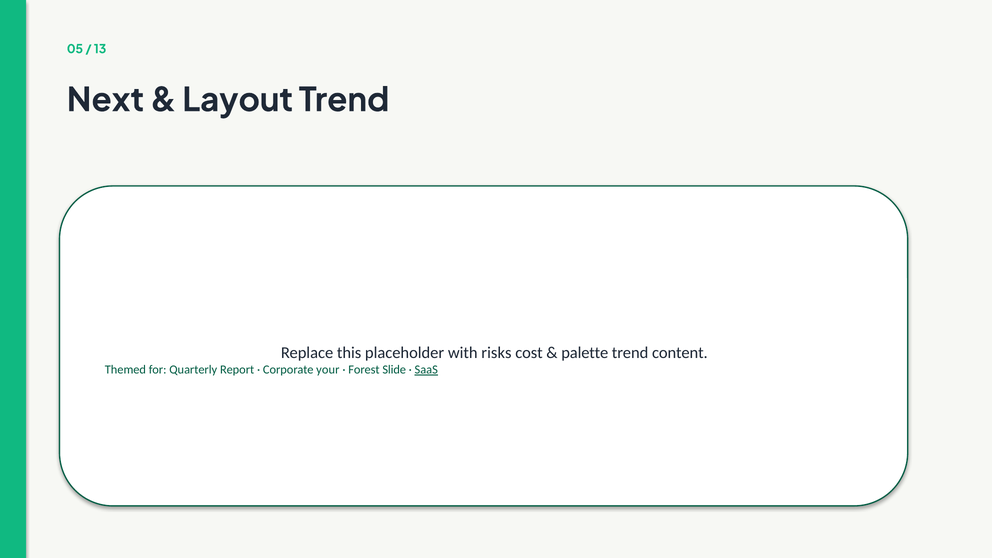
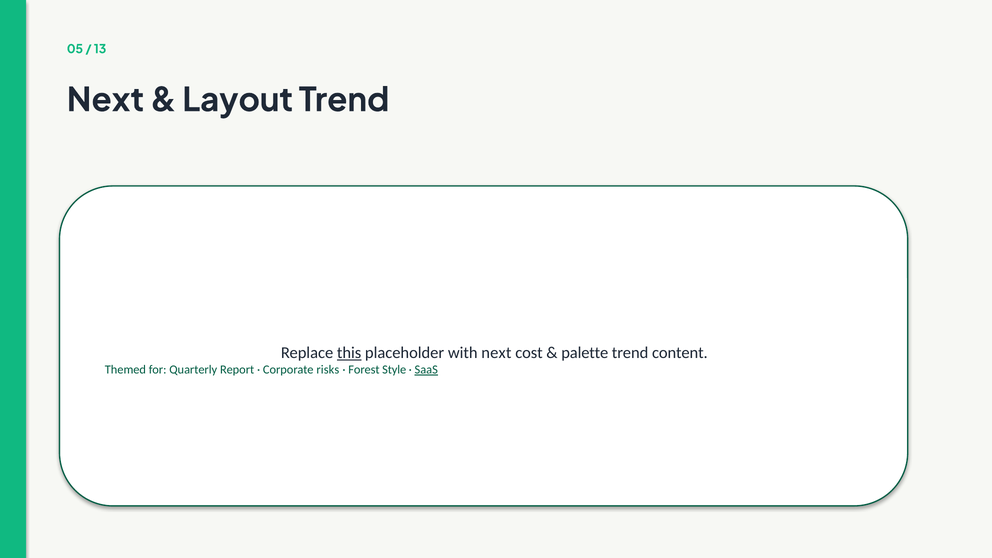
this underline: none -> present
with risks: risks -> next
your: your -> risks
Slide: Slide -> Style
